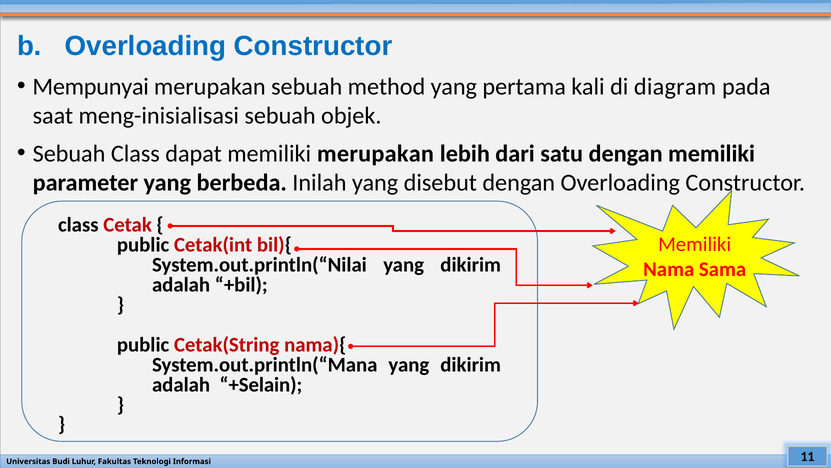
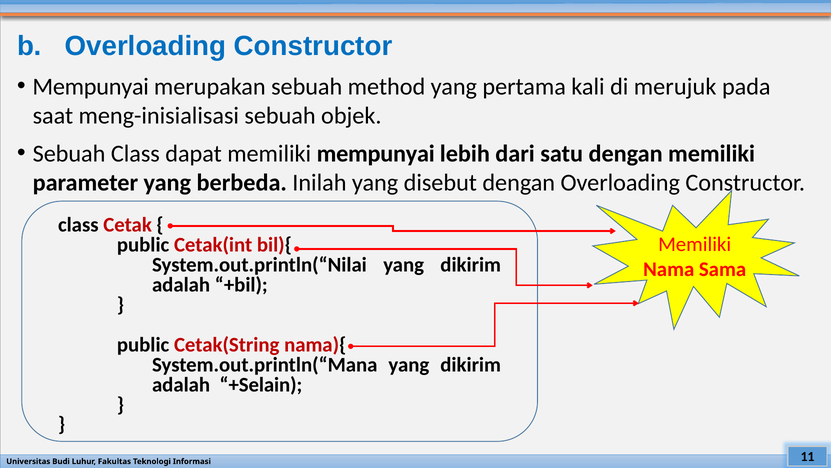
diagram: diagram -> merujuk
memiliki merupakan: merupakan -> mempunyai
